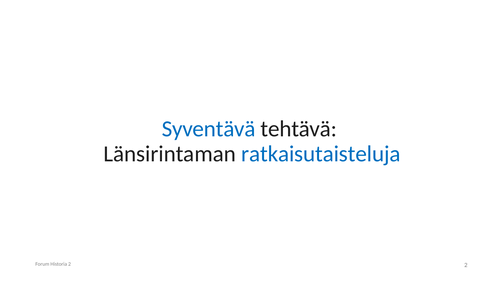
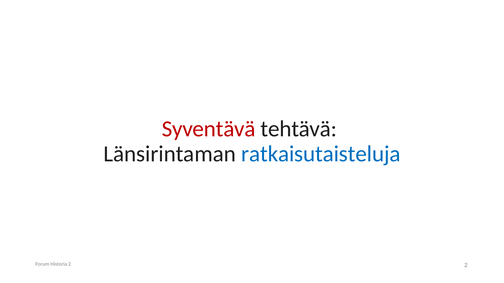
Syventävä colour: blue -> red
